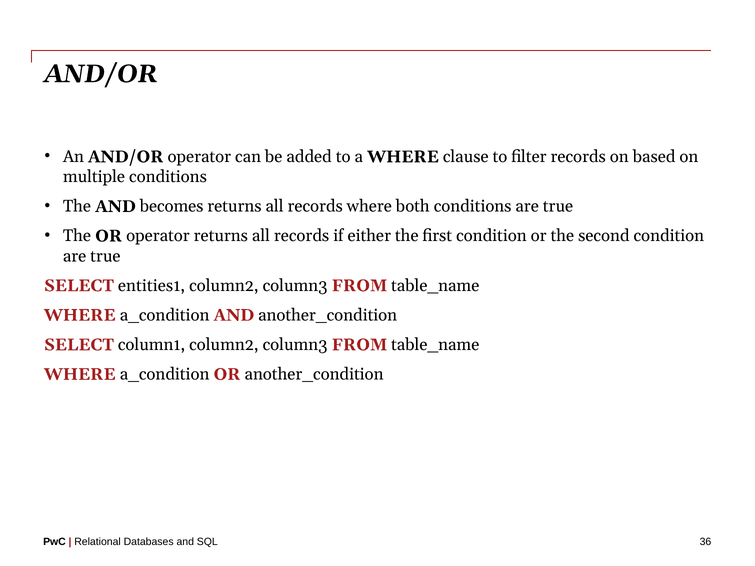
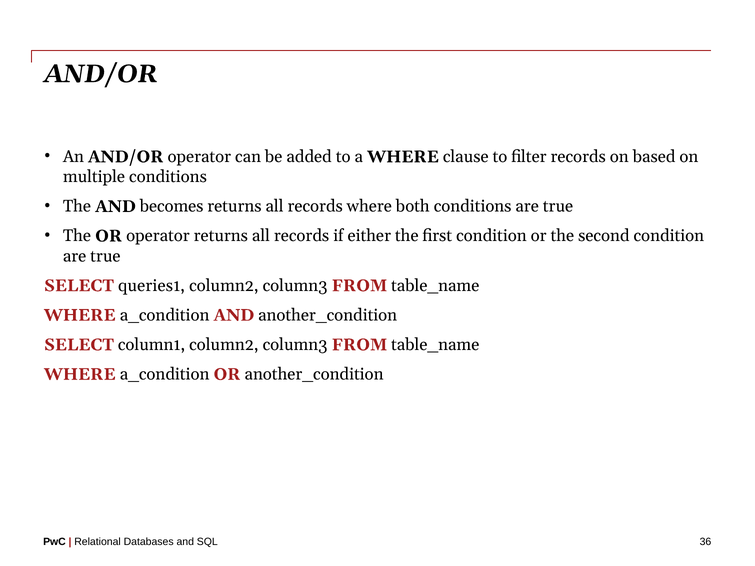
entities1: entities1 -> queries1
